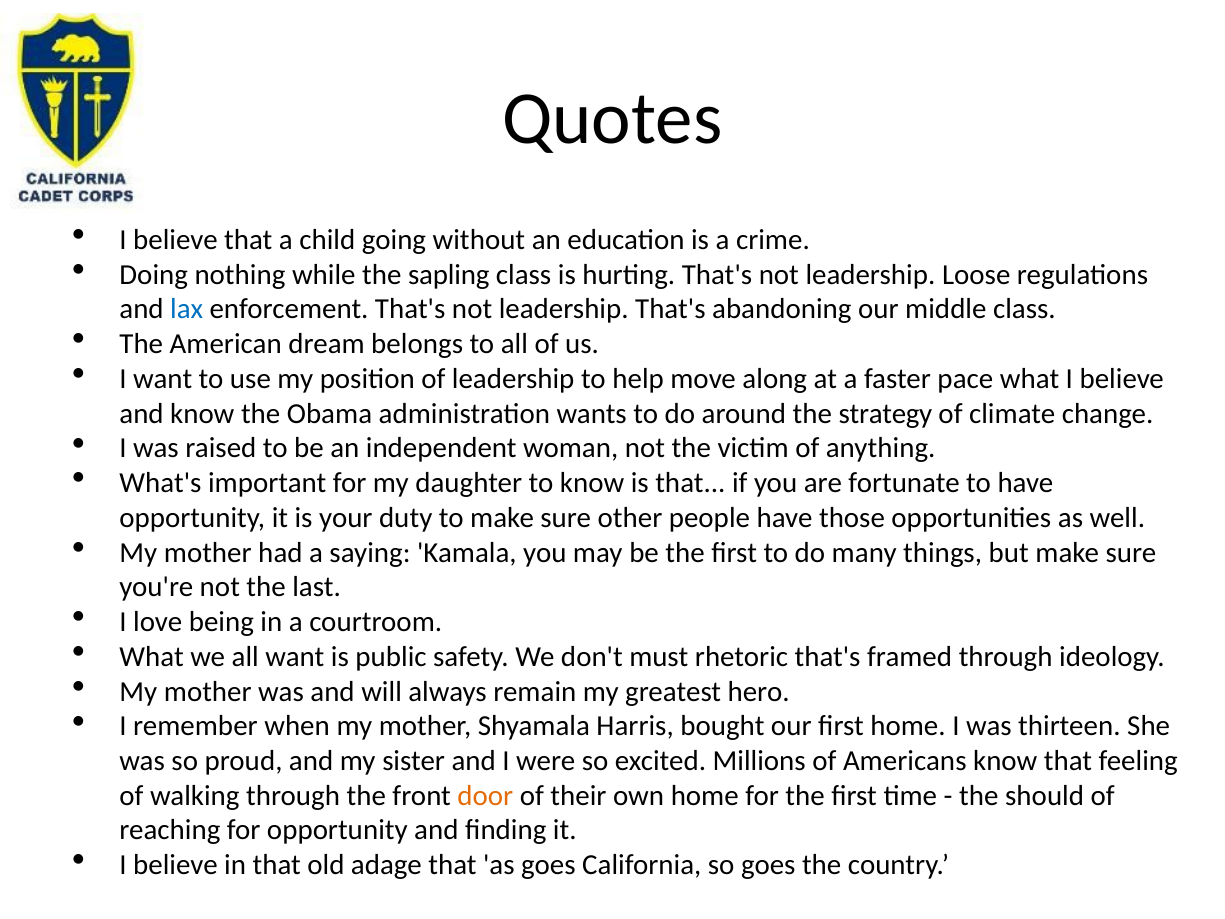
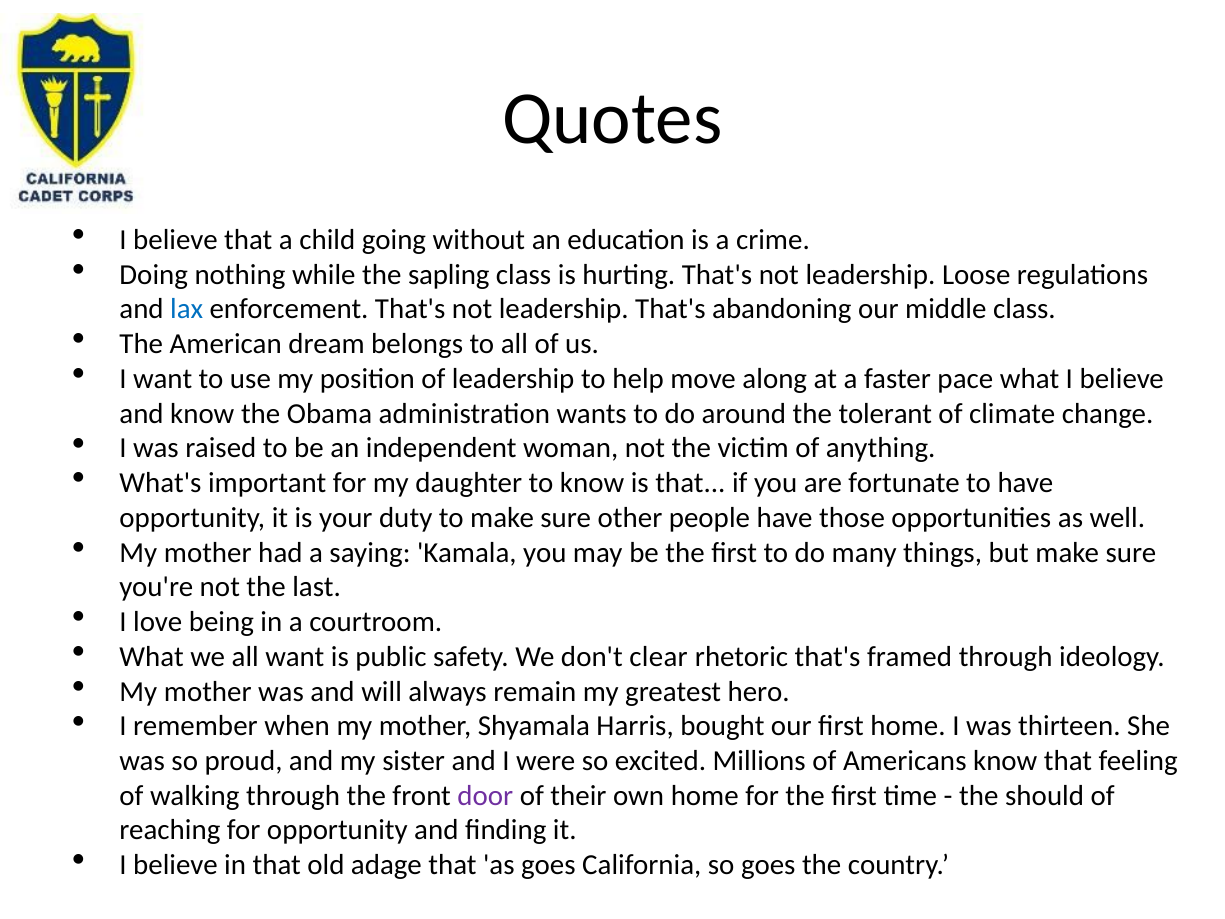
strategy: strategy -> tolerant
must: must -> clear
door colour: orange -> purple
